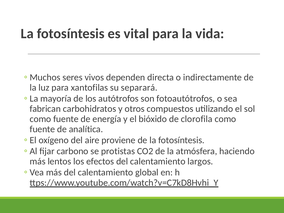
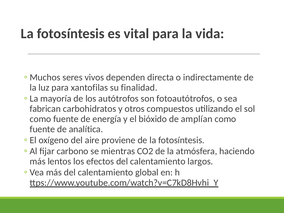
separará: separará -> finalidad
clorofila: clorofila -> amplían
protistas: protistas -> mientras
